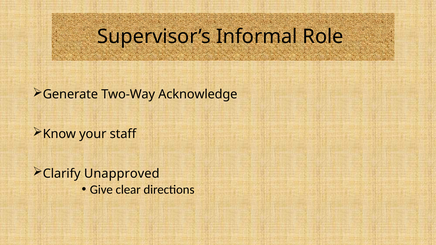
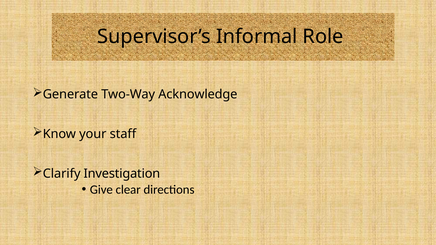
Unapproved: Unapproved -> Investigation
